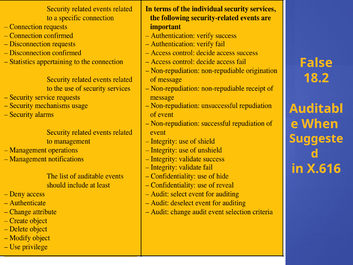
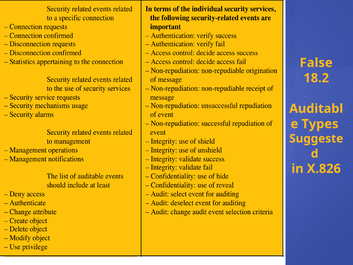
When: When -> Types
X.616: X.616 -> X.826
